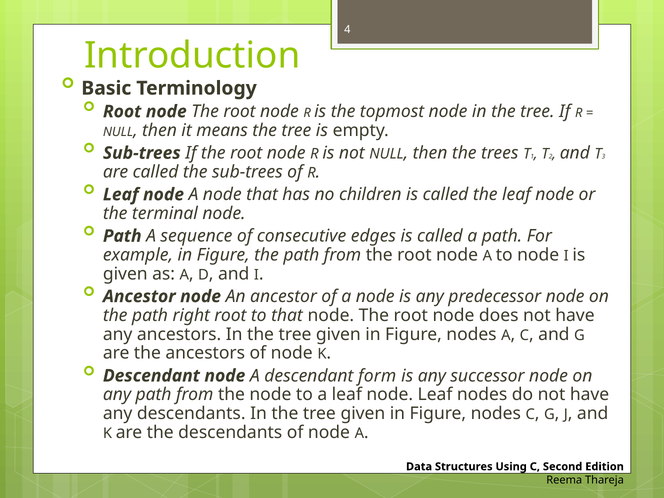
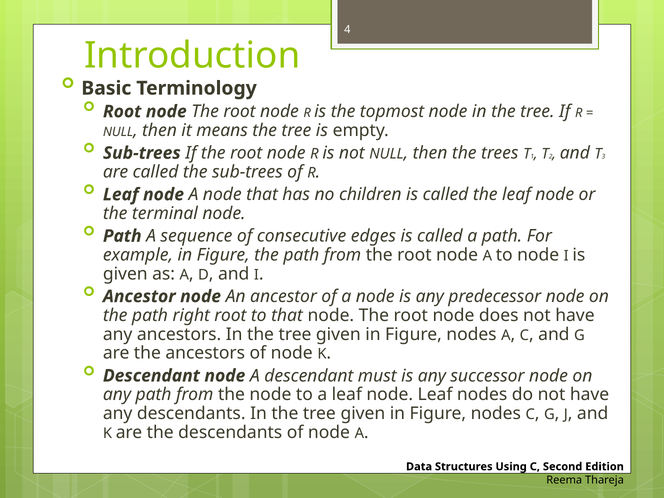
form: form -> must
